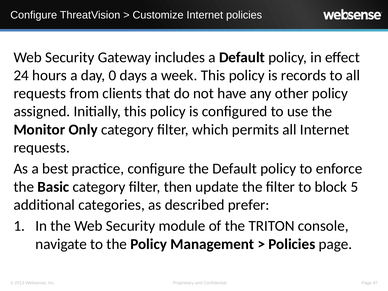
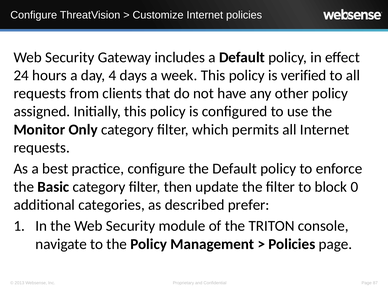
0: 0 -> 4
records: records -> verified
5: 5 -> 0
